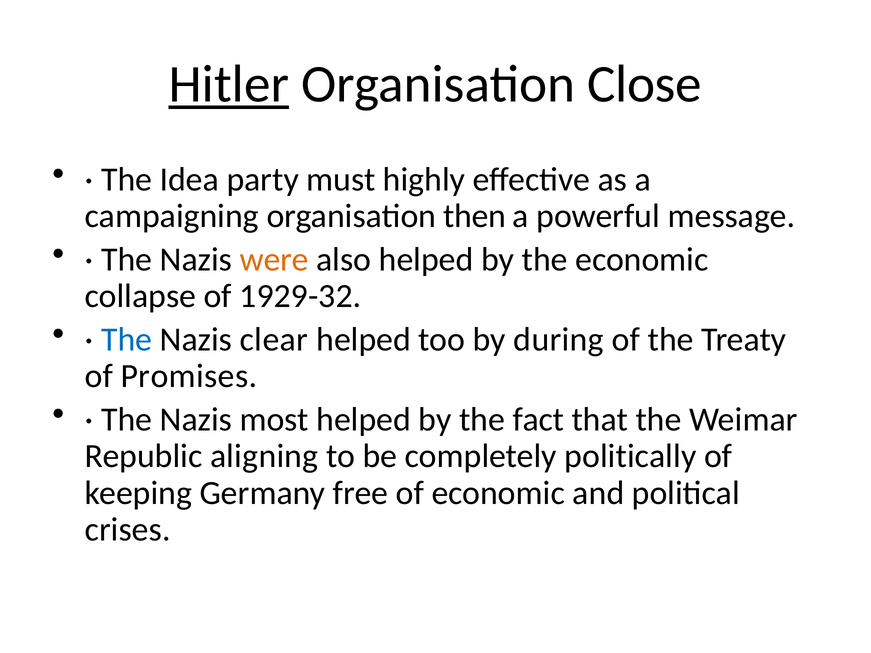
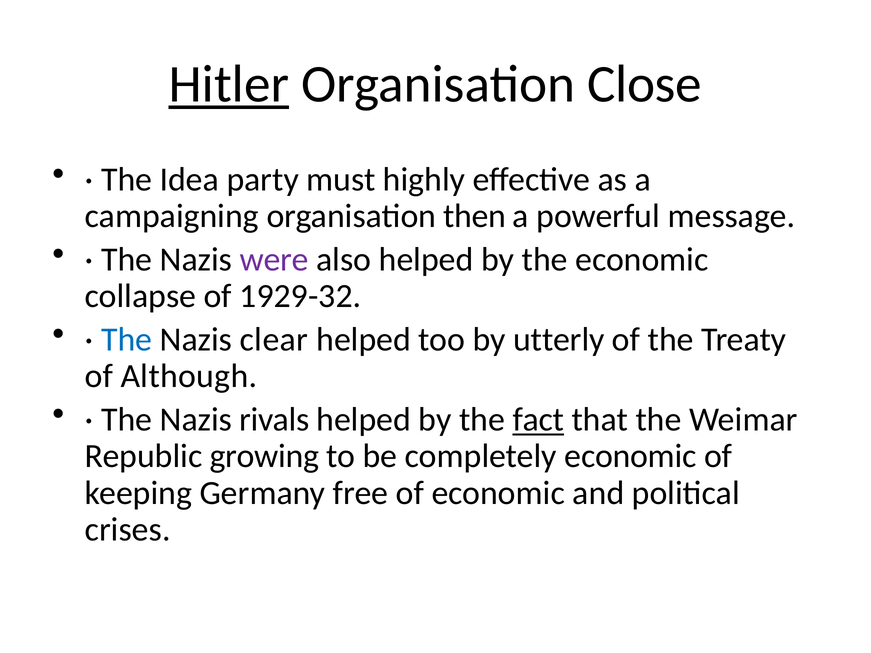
were colour: orange -> purple
during: during -> utterly
Promises: Promises -> Although
most: most -> rivals
fact underline: none -> present
aligning: aligning -> growing
completely politically: politically -> economic
